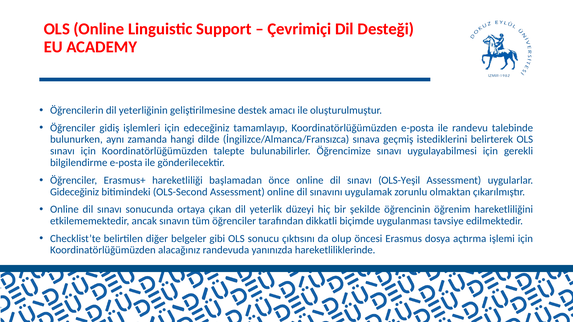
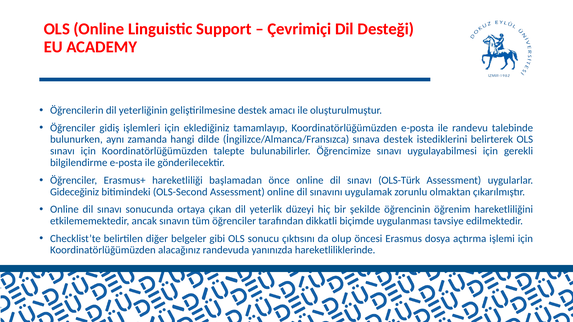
edeceğiniz: edeceğiniz -> eklediğiniz
sınava geçmiş: geçmiş -> destek
OLS-Yeşil: OLS-Yeşil -> OLS-Türk
